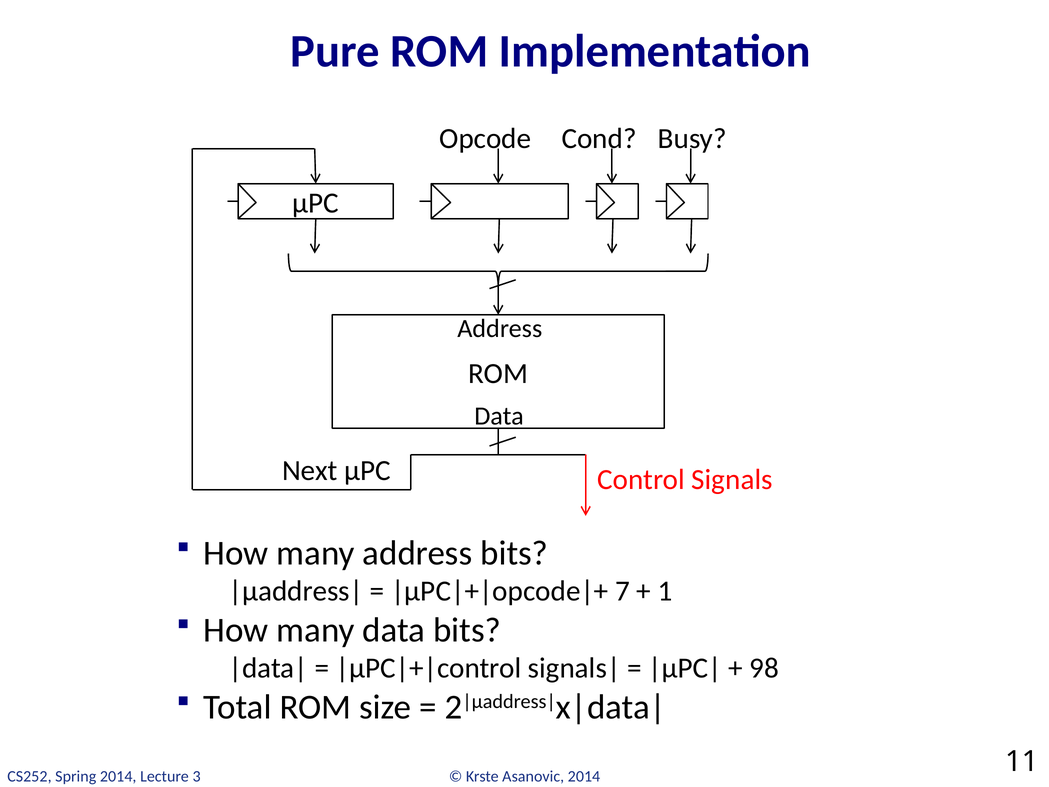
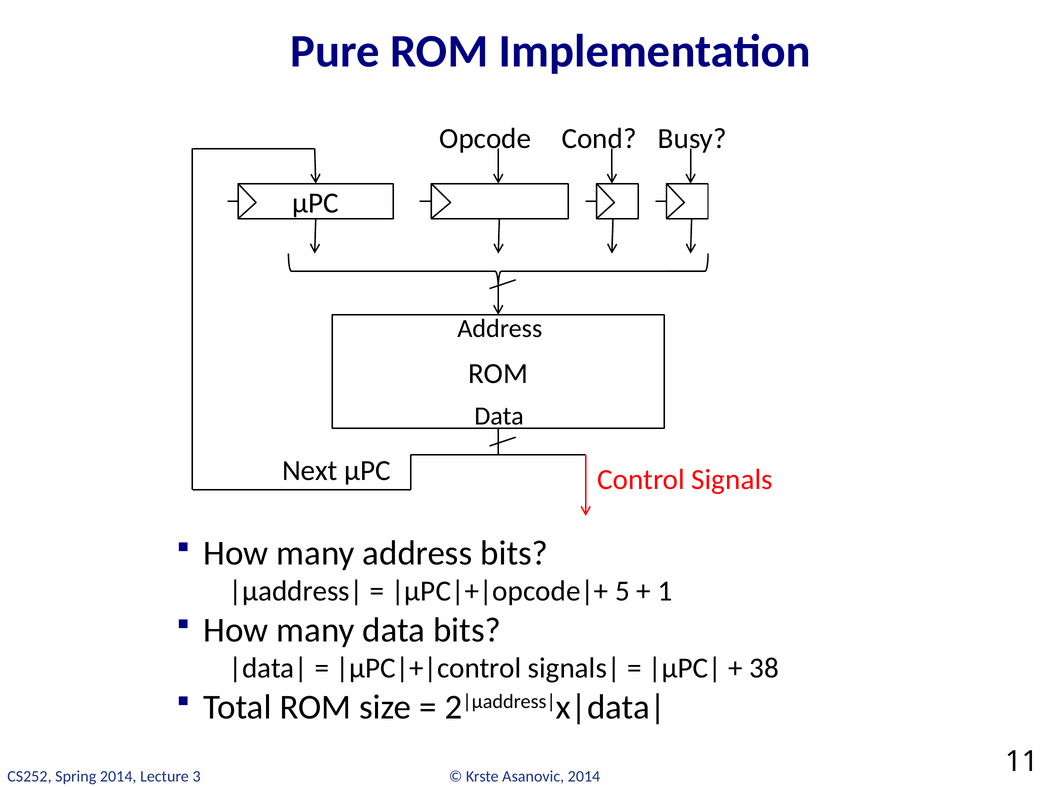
7: 7 -> 5
98: 98 -> 38
